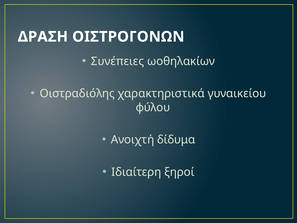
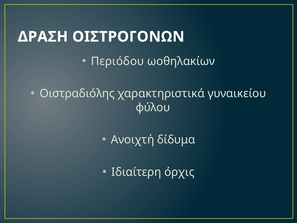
Συνέπειες: Συνέπειες -> Περιόδου
ξηροί: ξηροί -> όρχις
